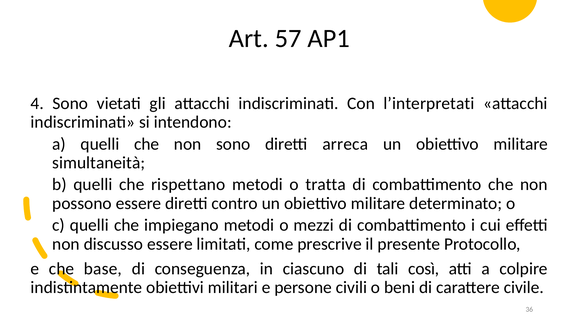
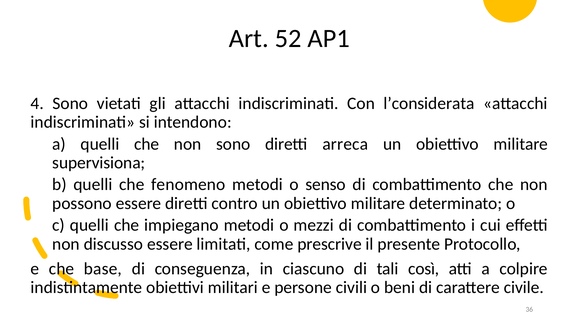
57: 57 -> 52
l’interpretati: l’interpretati -> l’considerata
simultaneità: simultaneità -> supervisiona
rispettano: rispettano -> fenomeno
tratta: tratta -> senso
